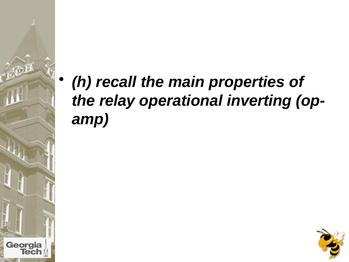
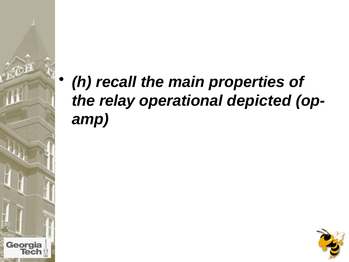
inverting: inverting -> depicted
